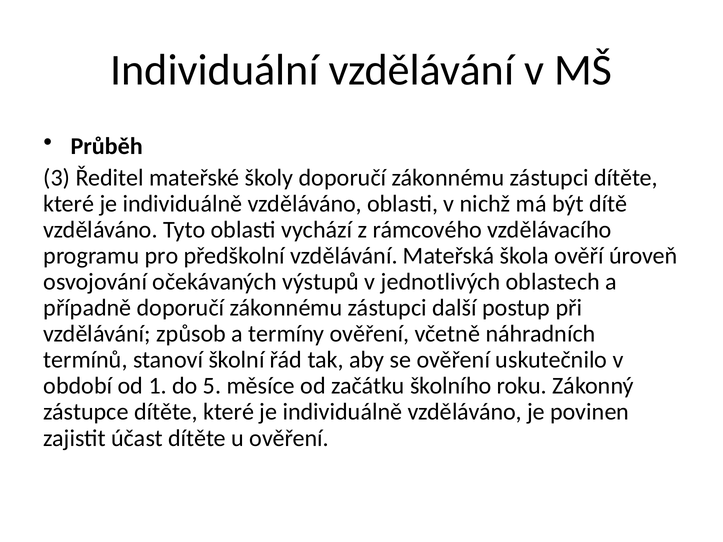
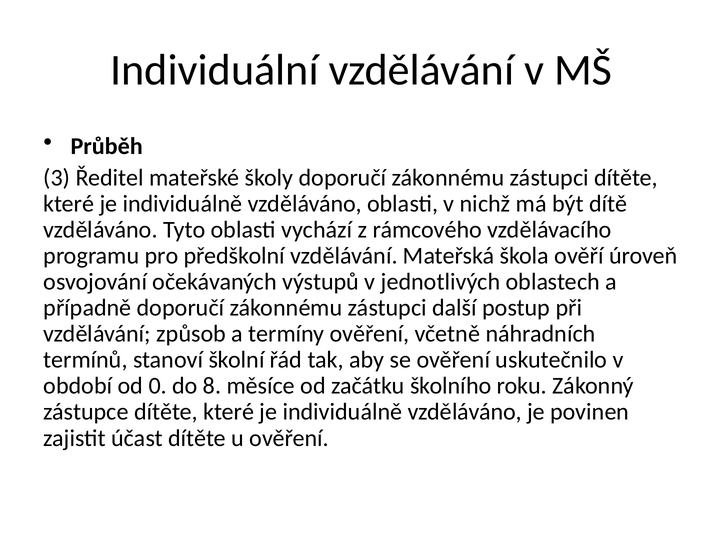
1: 1 -> 0
5: 5 -> 8
